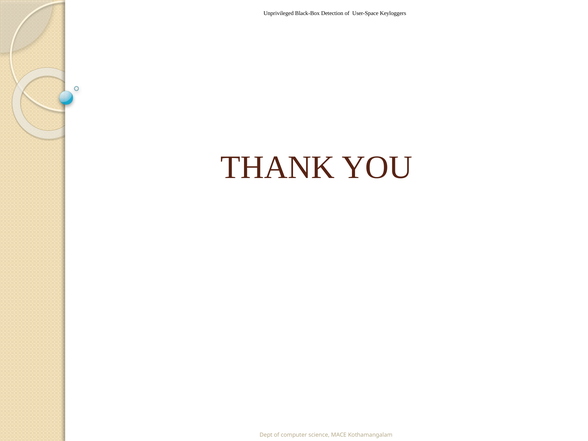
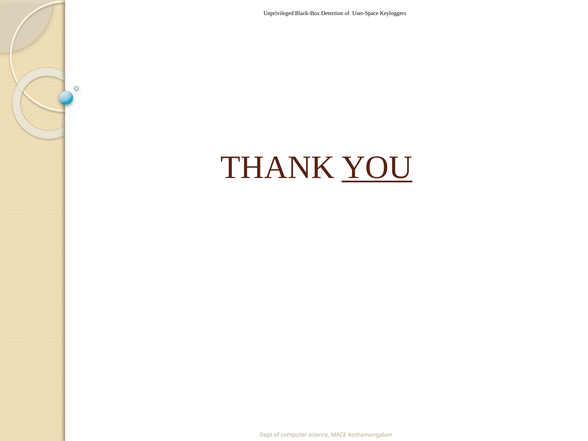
YOU underline: none -> present
